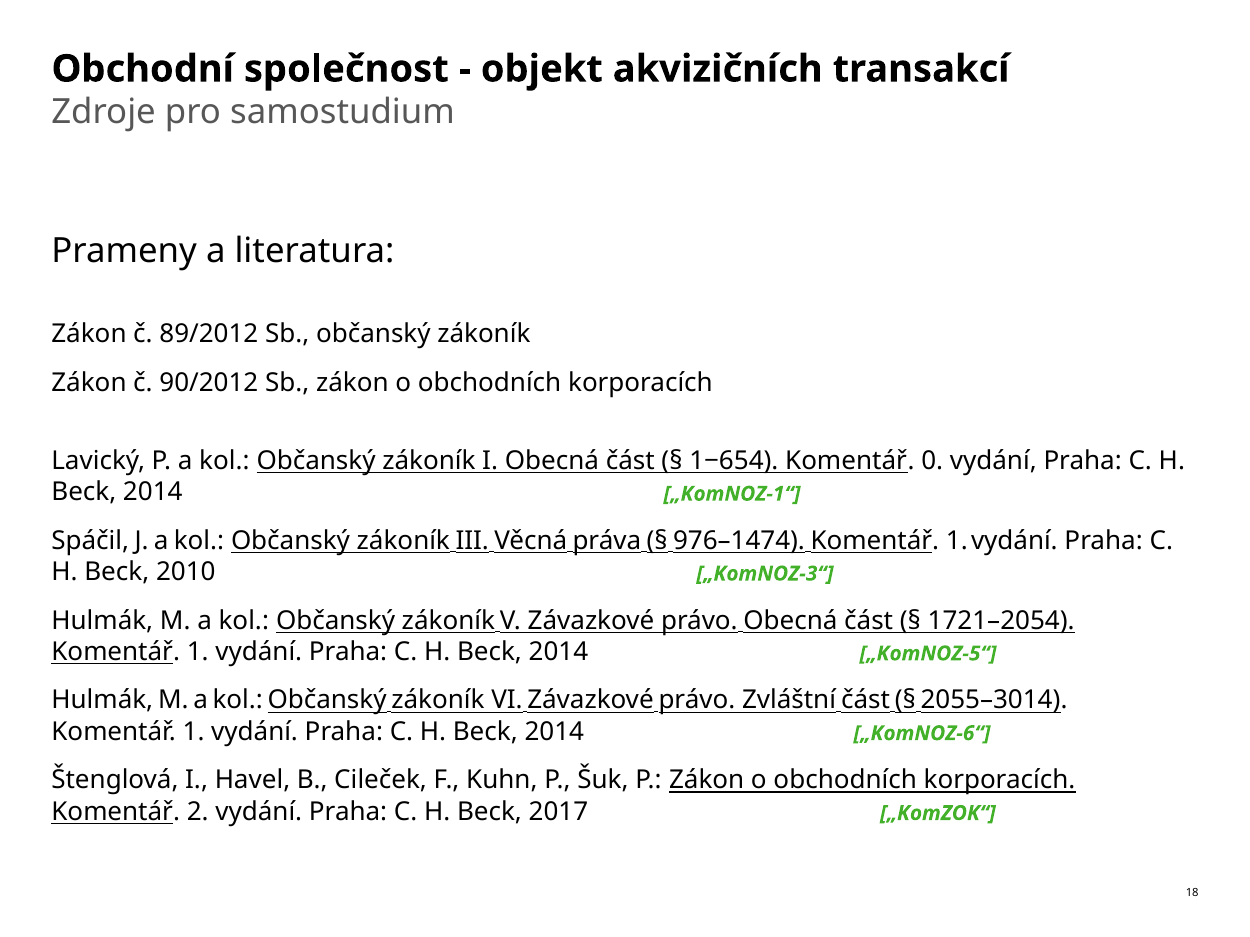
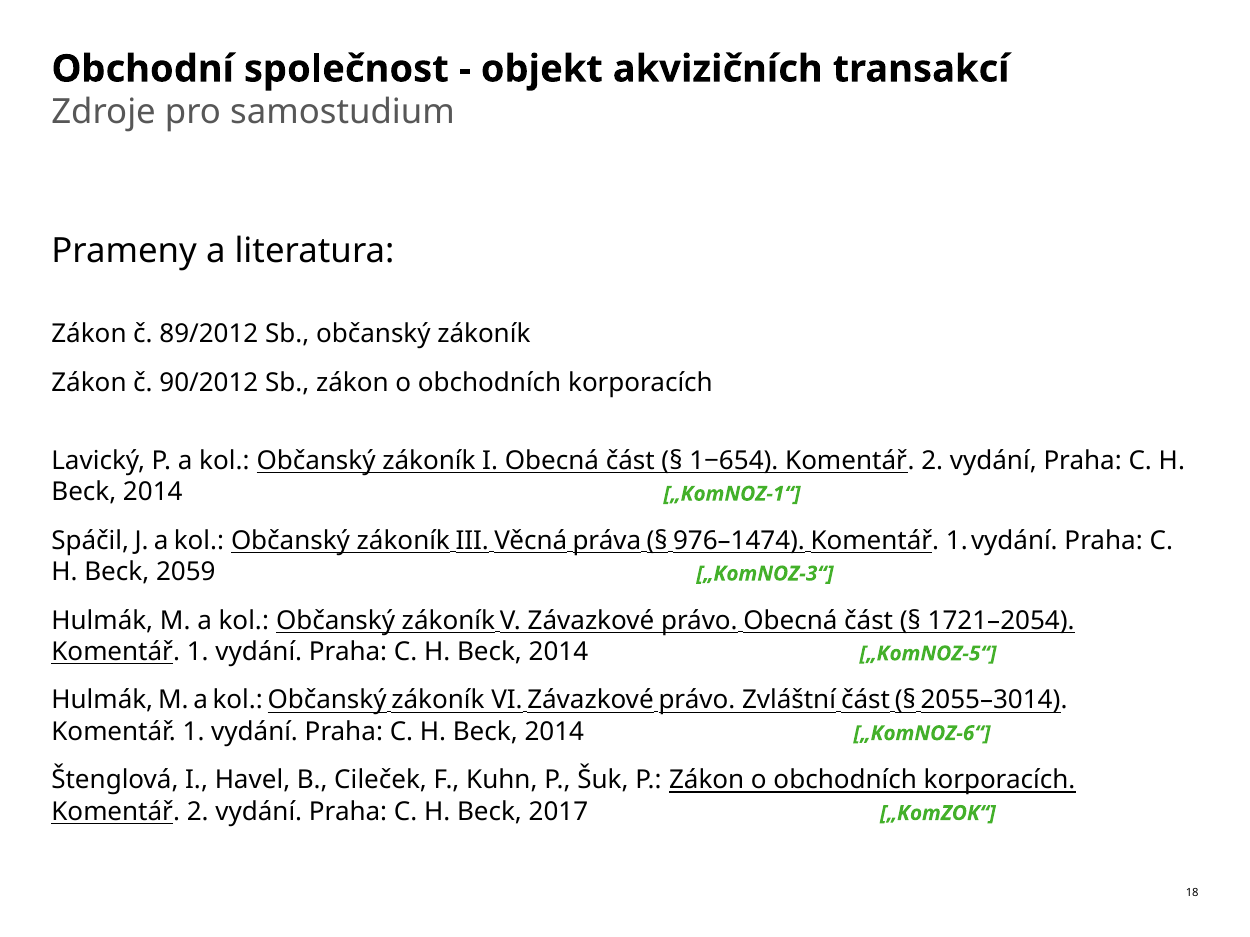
1−654 Komentář 0: 0 -> 2
2010: 2010 -> 2059
